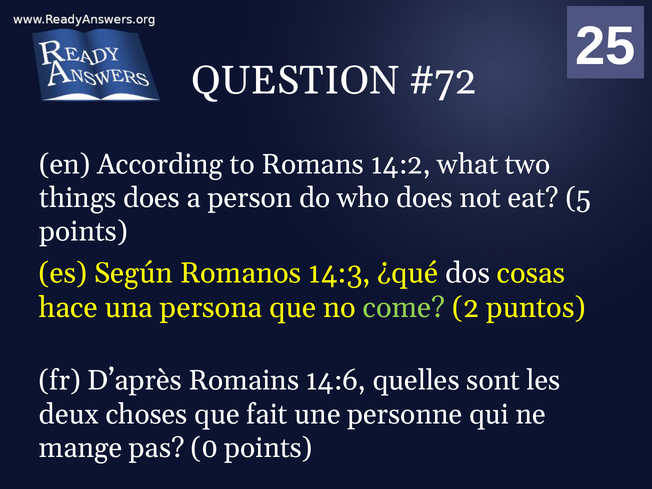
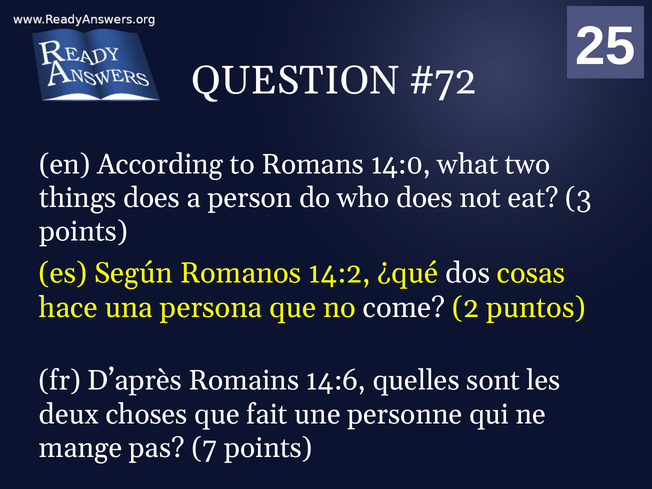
14:2: 14:2 -> 14:0
5: 5 -> 3
14:3: 14:3 -> 14:2
come colour: light green -> white
0: 0 -> 7
